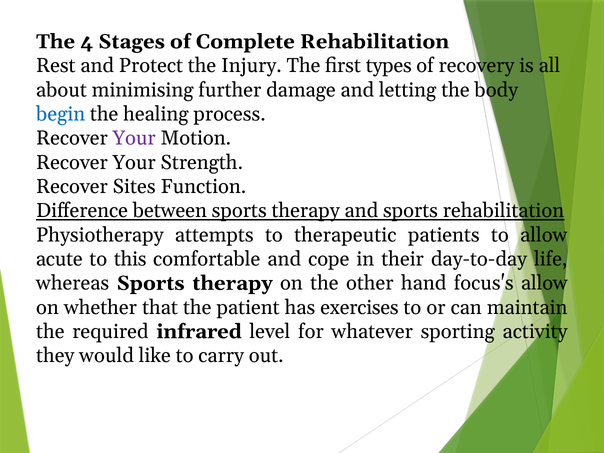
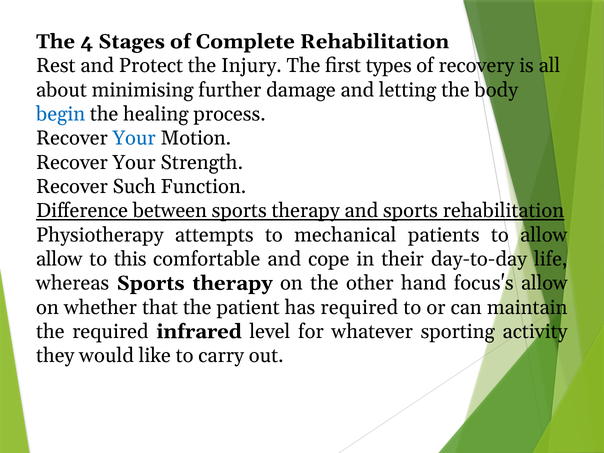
Your at (134, 138) colour: purple -> blue
Sites: Sites -> Such
therapeutic: therapeutic -> mechanical
acute at (59, 259): acute -> allow
has exercises: exercises -> required
